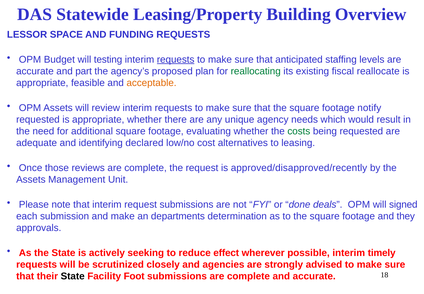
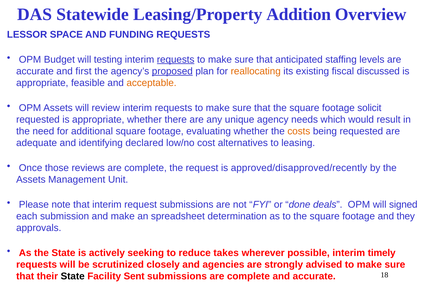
Building: Building -> Addition
part: part -> first
proposed underline: none -> present
reallocating colour: green -> orange
reallocate: reallocate -> discussed
notify: notify -> solicit
costs colour: green -> orange
departments: departments -> spreadsheet
effect: effect -> takes
Foot: Foot -> Sent
